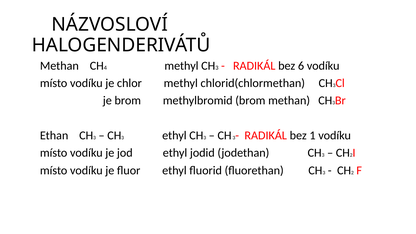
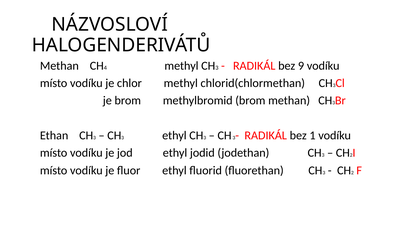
6: 6 -> 9
